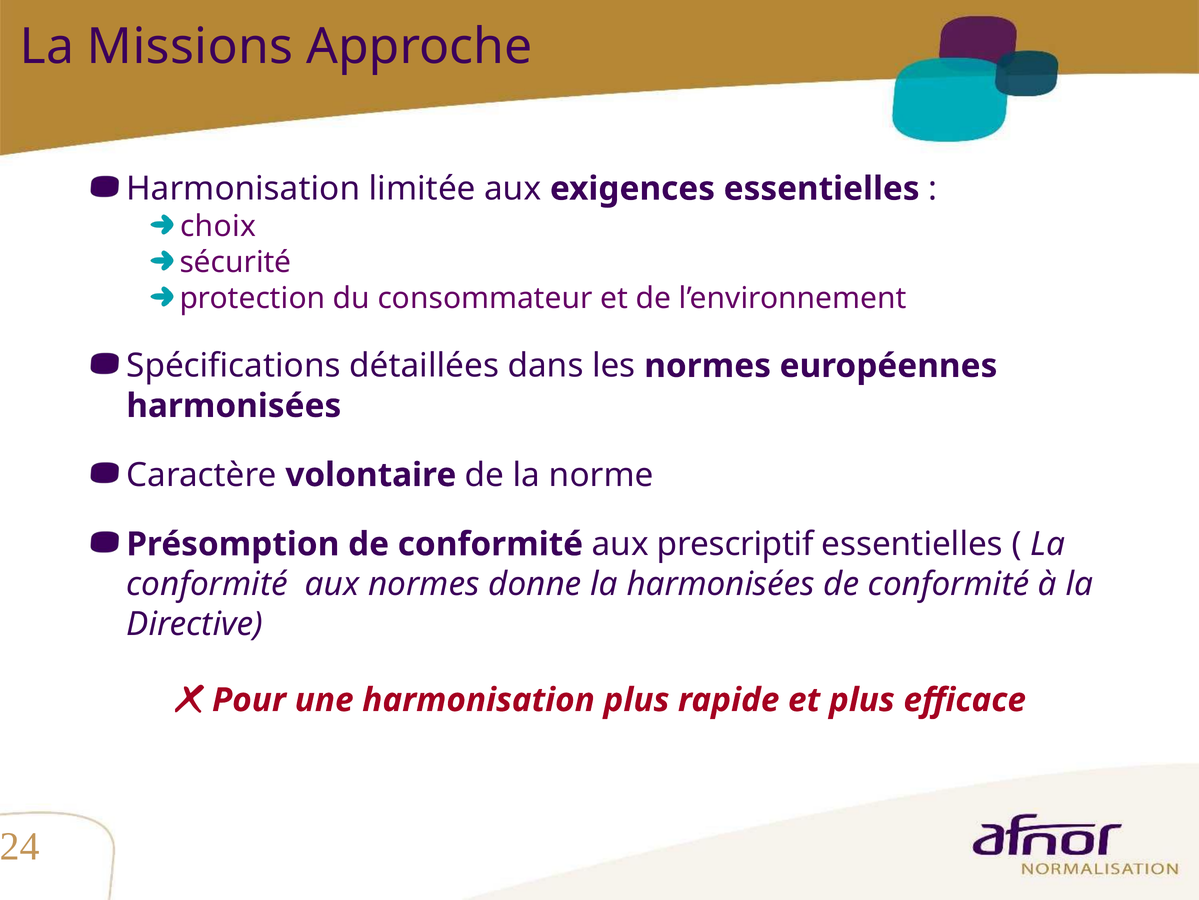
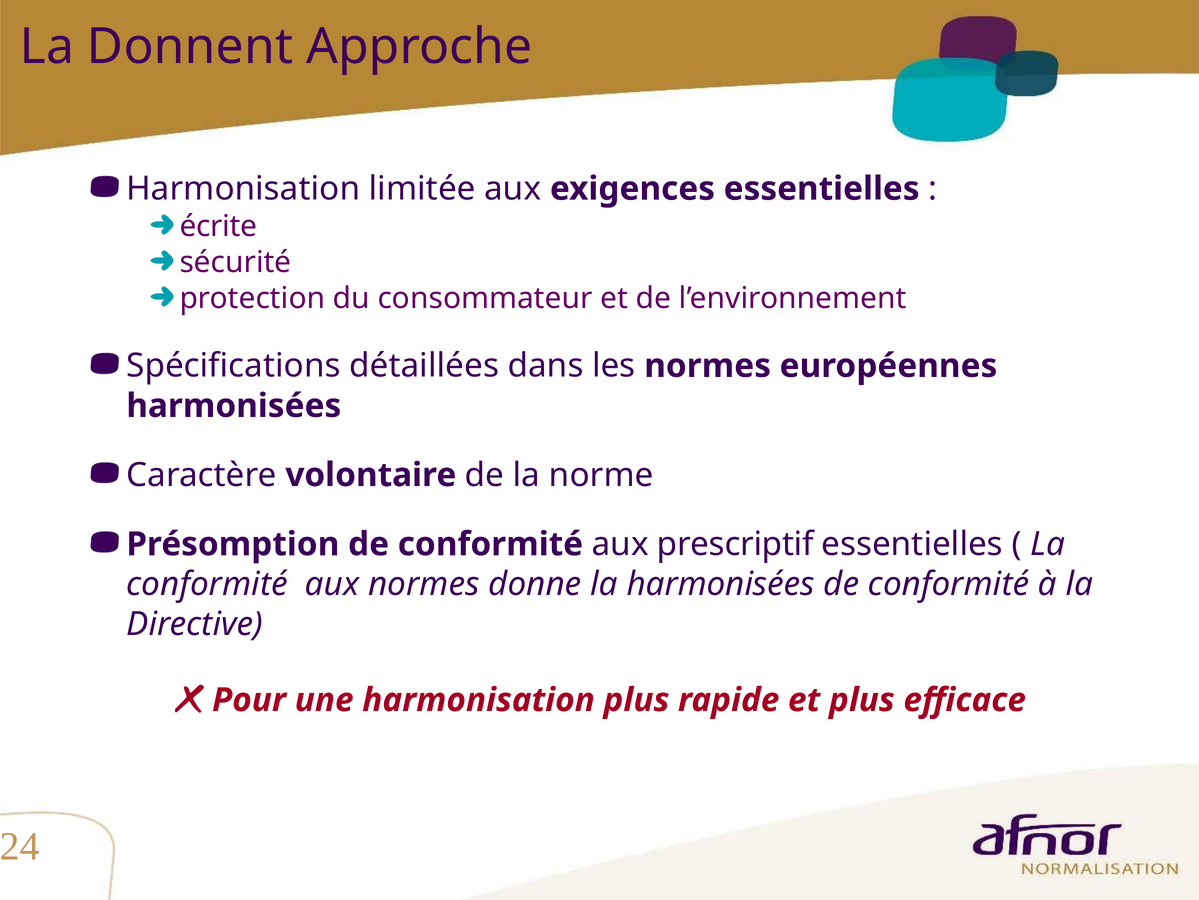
Missions: Missions -> Donnent
choix: choix -> écrite
